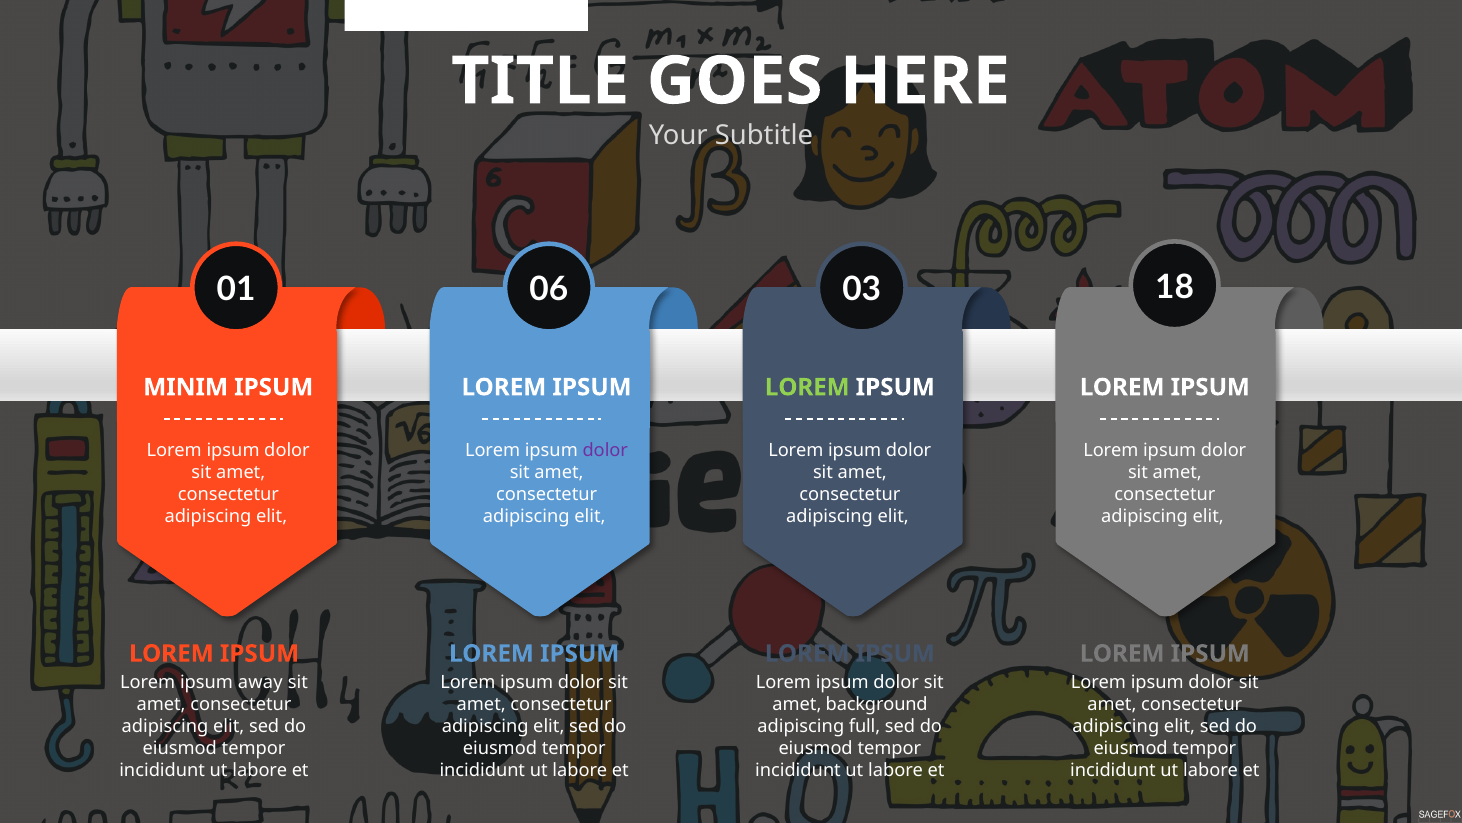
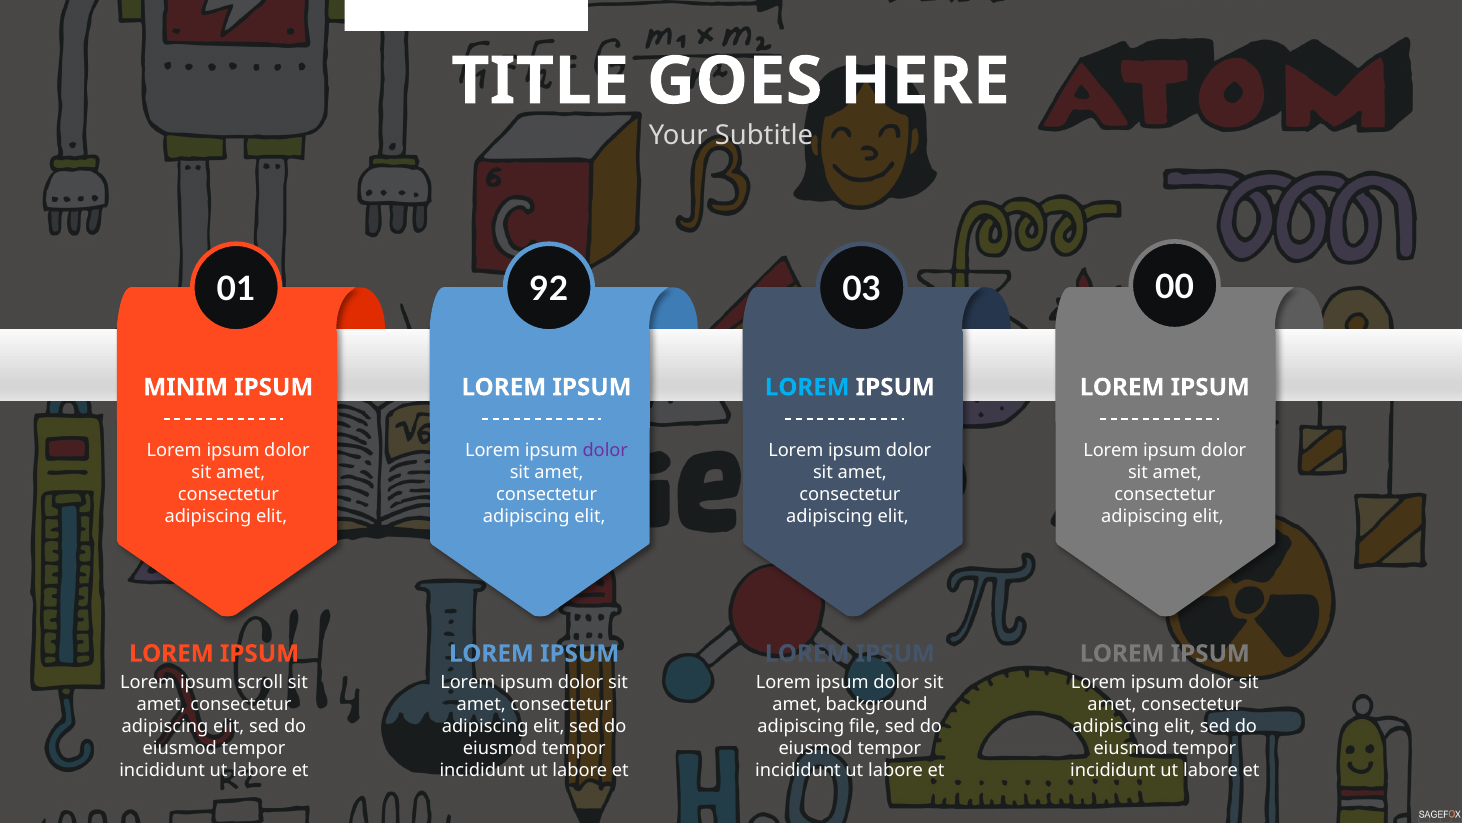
06: 06 -> 92
18: 18 -> 00
LOREM at (807, 387) colour: light green -> light blue
away: away -> scroll
full: full -> file
